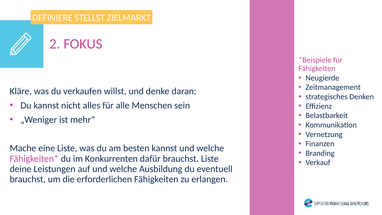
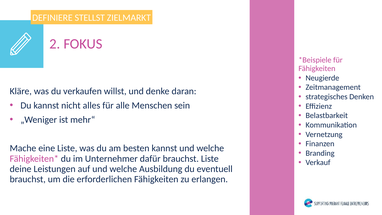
Konkurrenten: Konkurrenten -> Unternehmer
